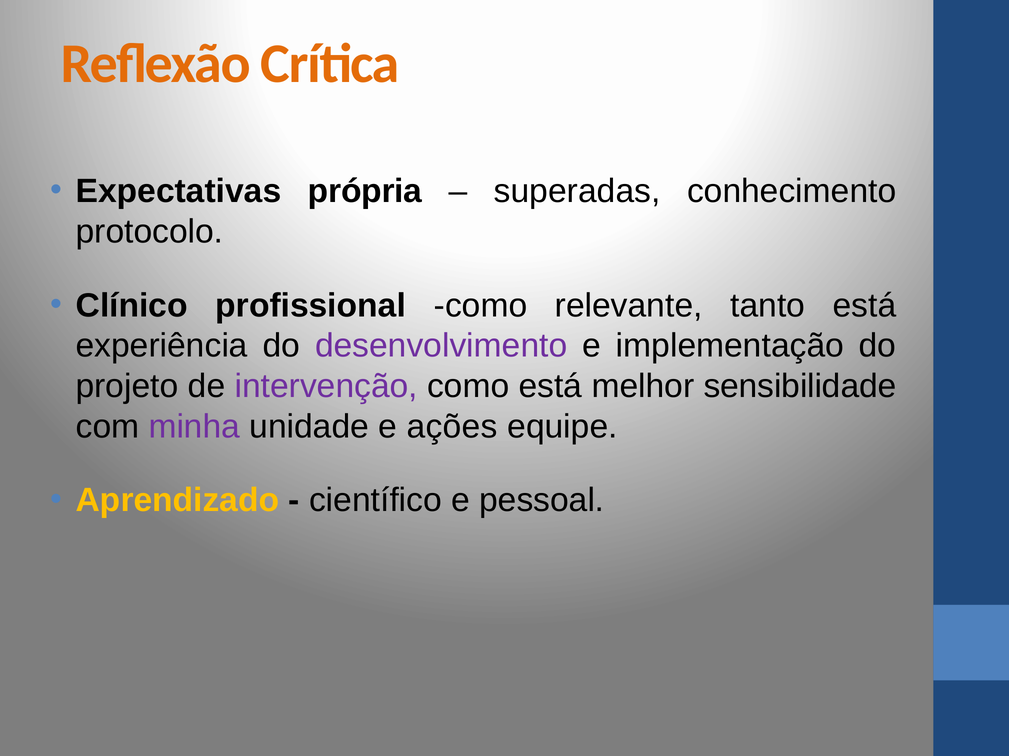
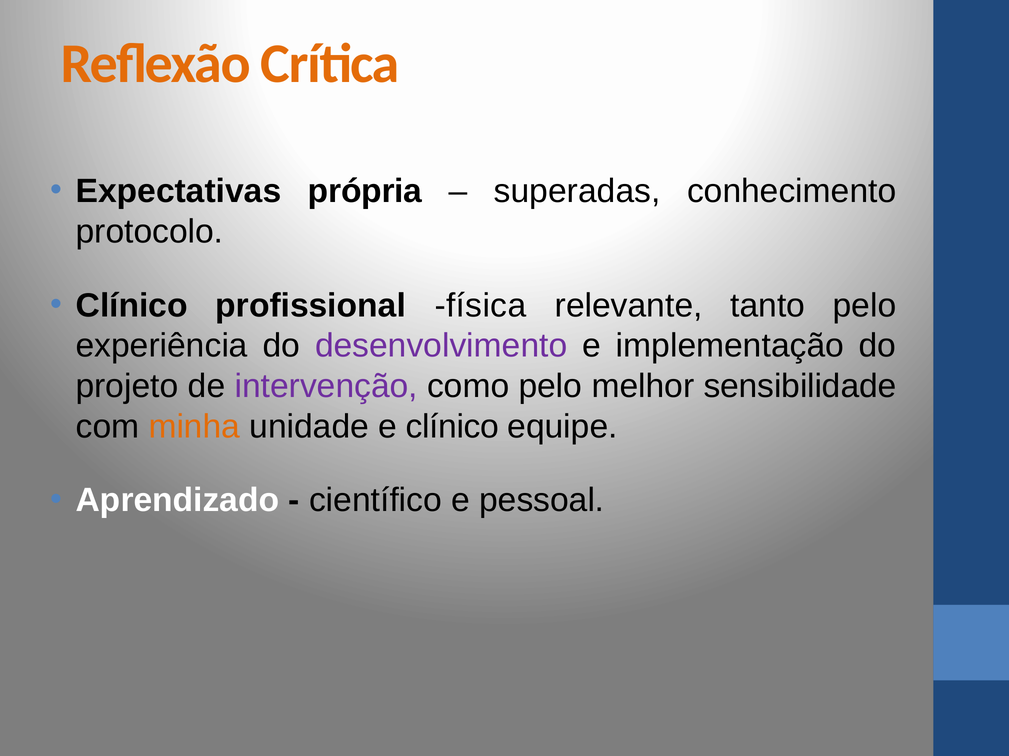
profissional como: como -> física
tanto está: está -> pelo
como está: está -> pelo
minha colour: purple -> orange
e ações: ações -> clínico
Aprendizado colour: yellow -> white
